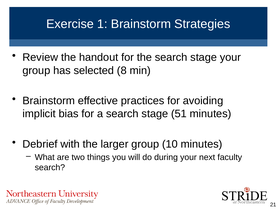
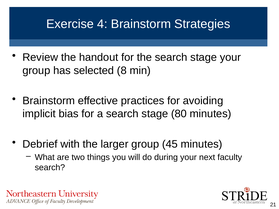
1: 1 -> 4
51: 51 -> 80
10: 10 -> 45
